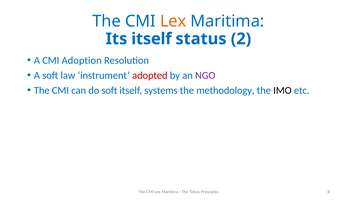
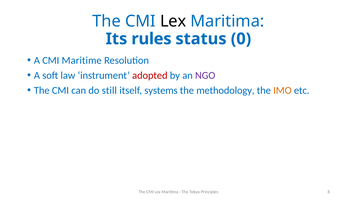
Lex at (173, 21) colour: orange -> black
Its itself: itself -> rules
2: 2 -> 0
Adoption: Adoption -> Maritime
do soft: soft -> still
IMO colour: black -> orange
